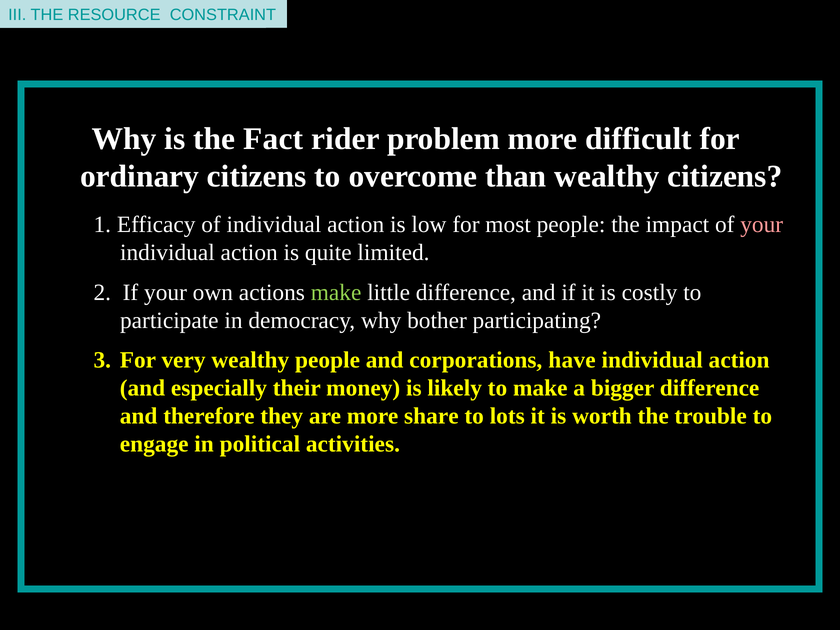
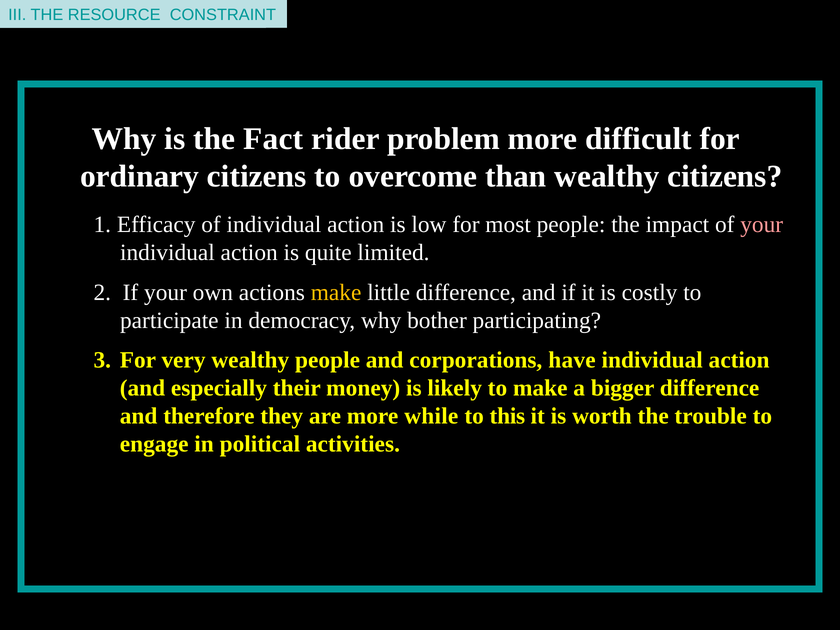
make at (336, 292) colour: light green -> yellow
share: share -> while
lots: lots -> this
